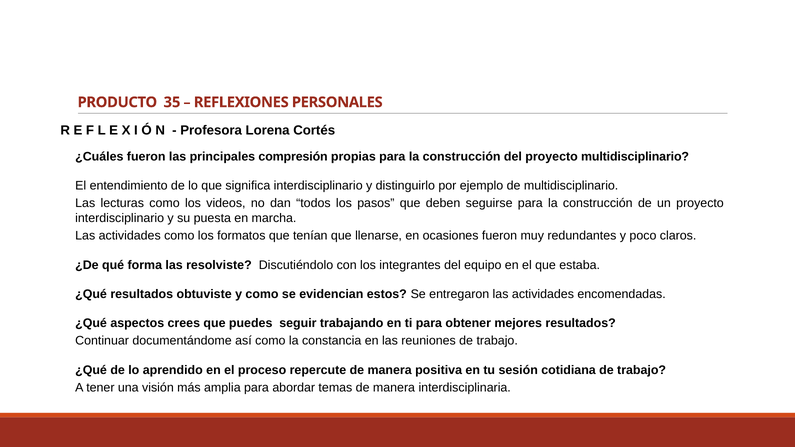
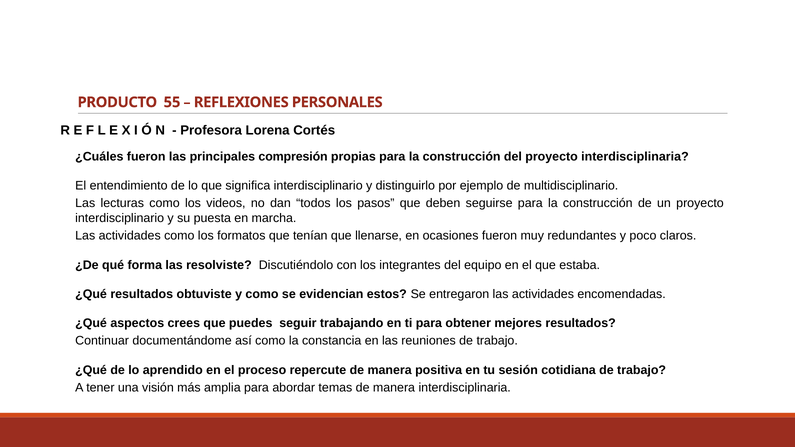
35: 35 -> 55
proyecto multidisciplinario: multidisciplinario -> interdisciplinaria
